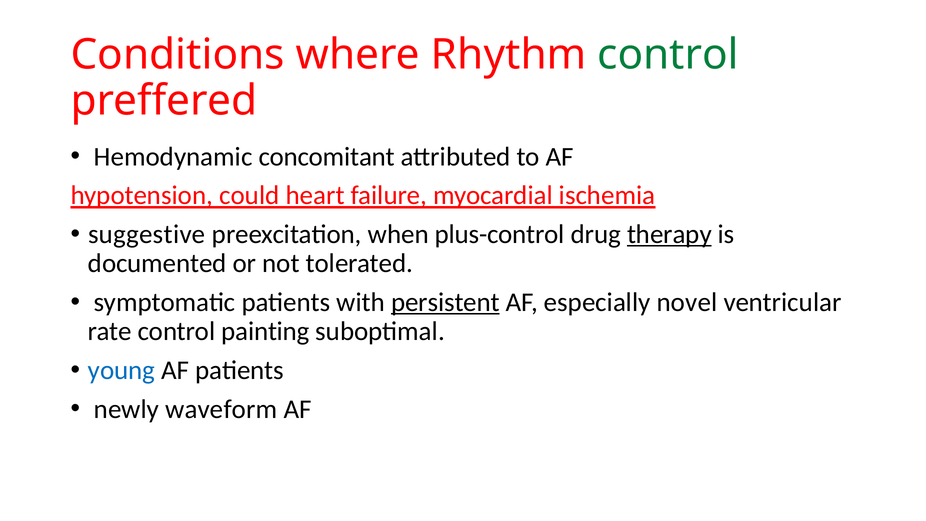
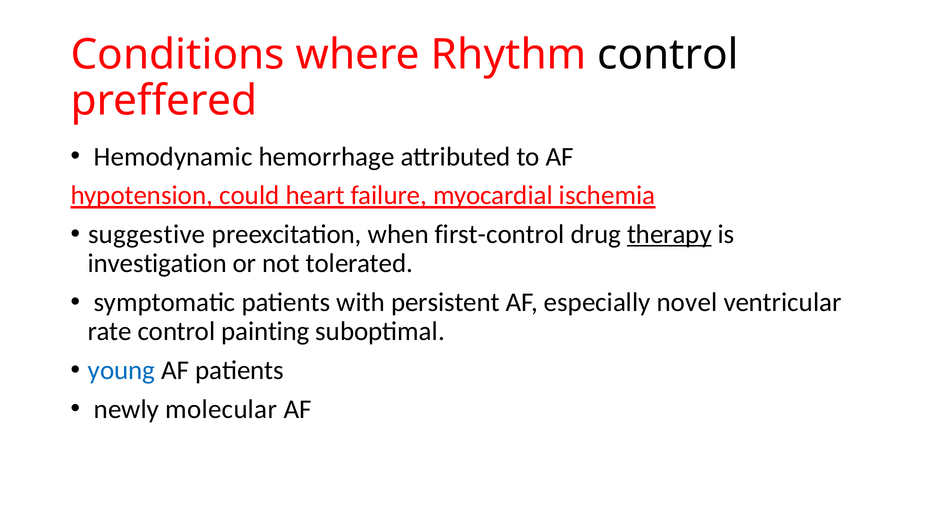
control at (668, 55) colour: green -> black
concomitant: concomitant -> hemorrhage
plus-control: plus-control -> first-control
documented: documented -> investigation
persistent underline: present -> none
waveform: waveform -> molecular
